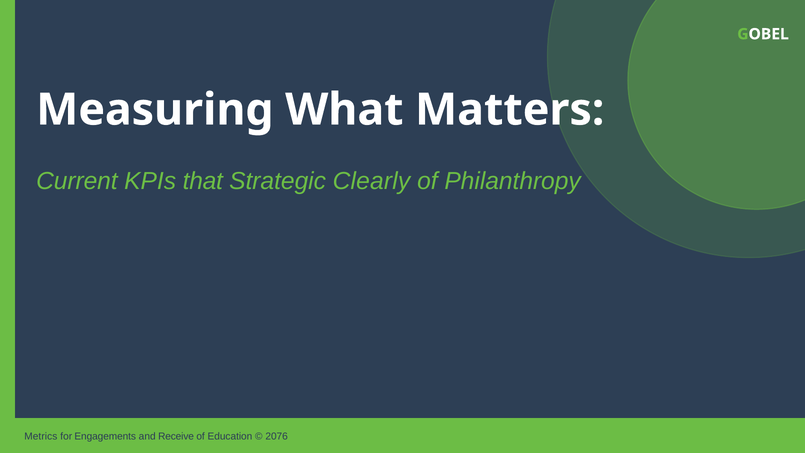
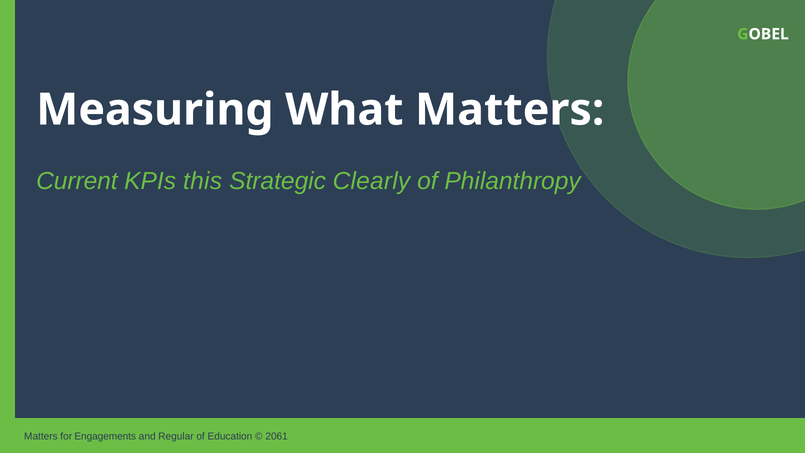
that: that -> this
Metrics at (41, 436): Metrics -> Matters
Receive: Receive -> Regular
2076: 2076 -> 2061
